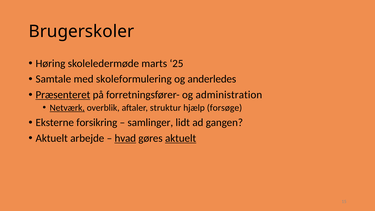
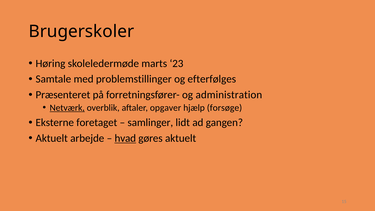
25: 25 -> 23
skoleformulering: skoleformulering -> problemstillinger
anderledes: anderledes -> efterfølges
Præsenteret underline: present -> none
struktur: struktur -> opgaver
forsikring: forsikring -> foretaget
aktuelt at (181, 138) underline: present -> none
